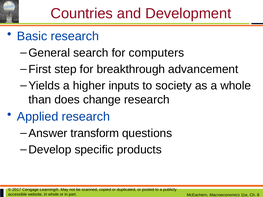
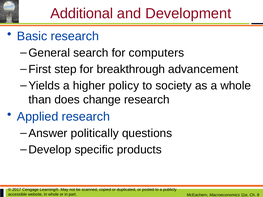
Countries: Countries -> Additional
inputs: inputs -> policy
transform: transform -> politically
